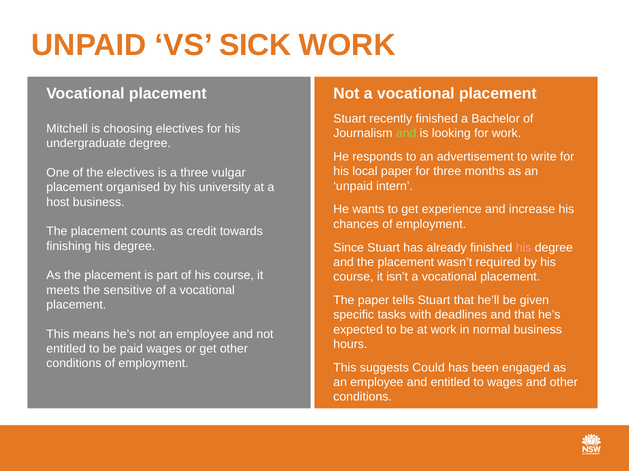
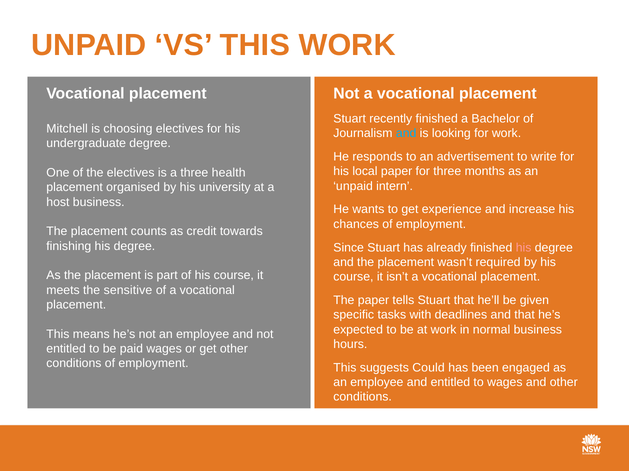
VS SICK: SICK -> THIS
and at (406, 134) colour: light green -> light blue
vulgar: vulgar -> health
